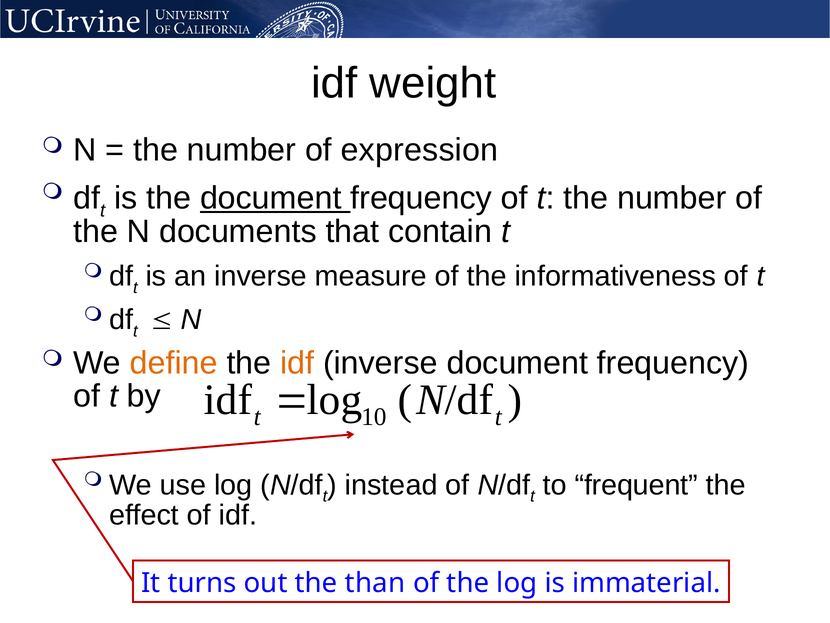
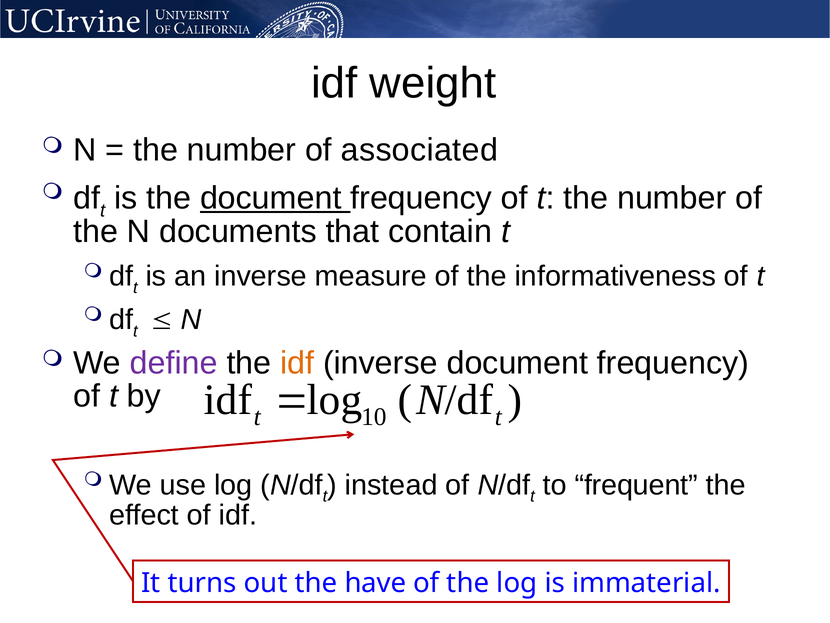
expression: expression -> associated
define colour: orange -> purple
than: than -> have
